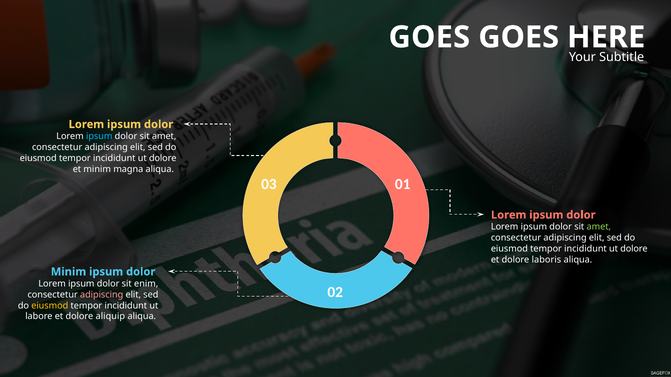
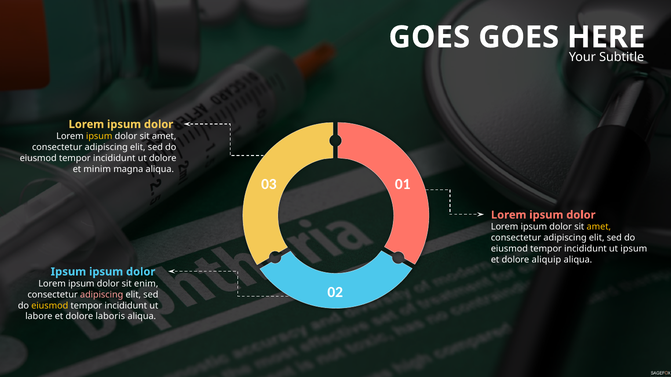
ipsum at (99, 137) colour: light blue -> yellow
amet at (599, 227) colour: light green -> yellow
dolore at (634, 249): dolore -> ipsum
laboris: laboris -> aliquip
Minim at (68, 272): Minim -> Ipsum
aliquip: aliquip -> laboris
